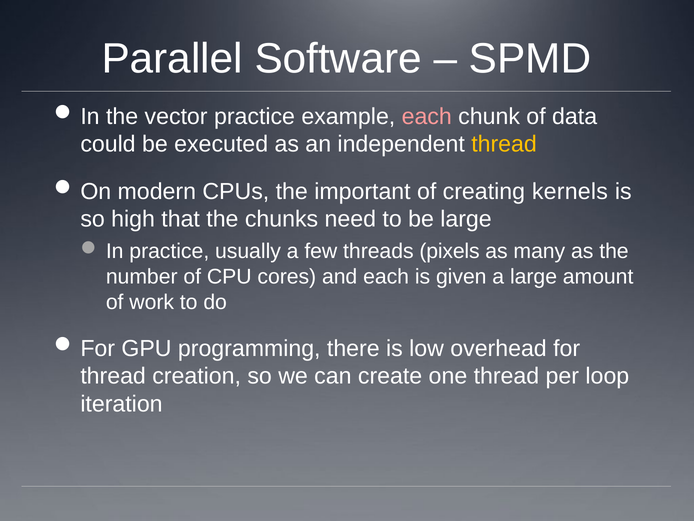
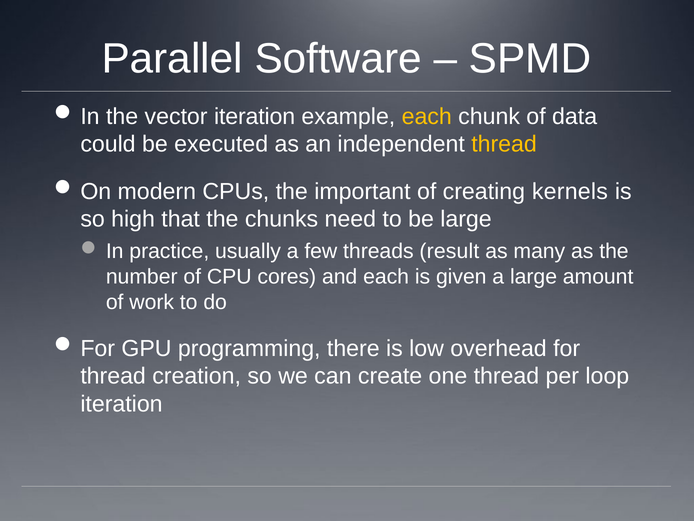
vector practice: practice -> iteration
each at (427, 116) colour: pink -> yellow
pixels: pixels -> result
